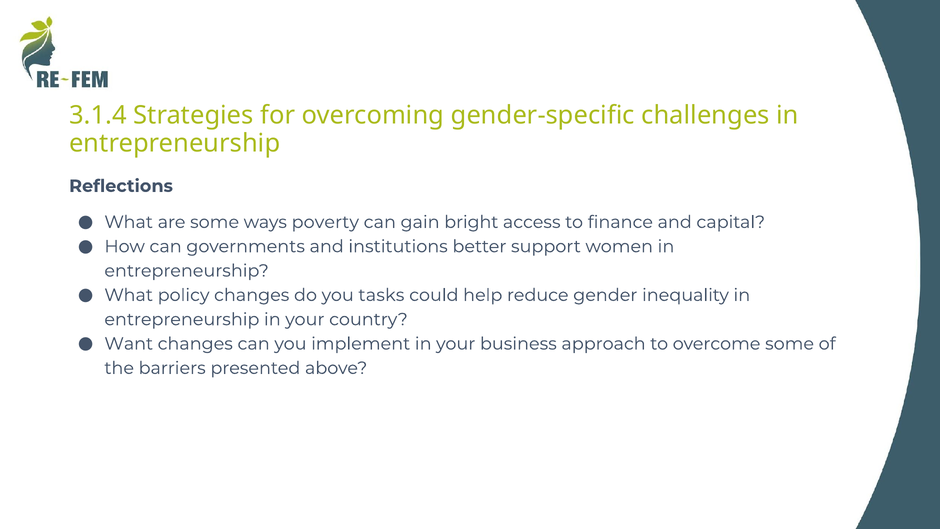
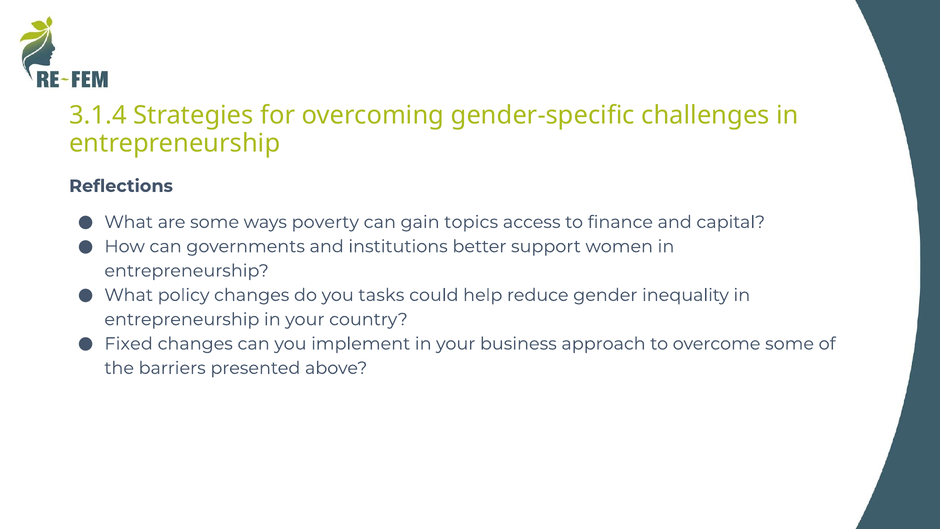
bright: bright -> topics
Want: Want -> Fixed
